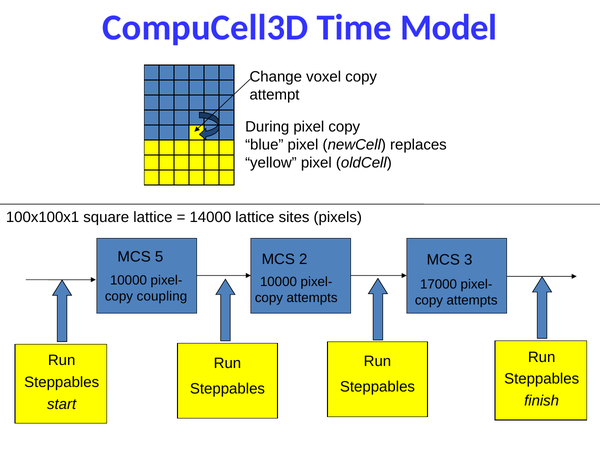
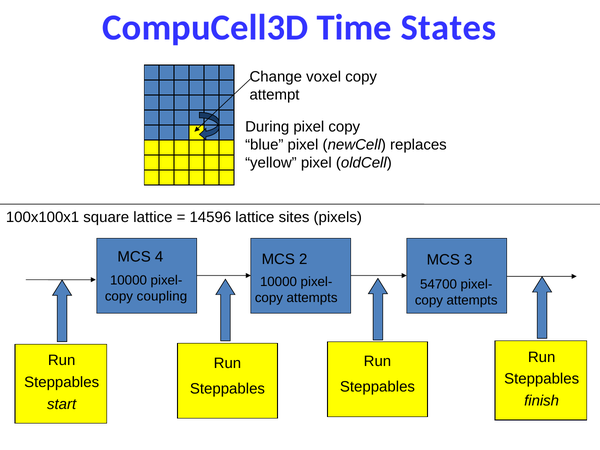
Model: Model -> States
14000: 14000 -> 14596
5: 5 -> 4
17000: 17000 -> 54700
